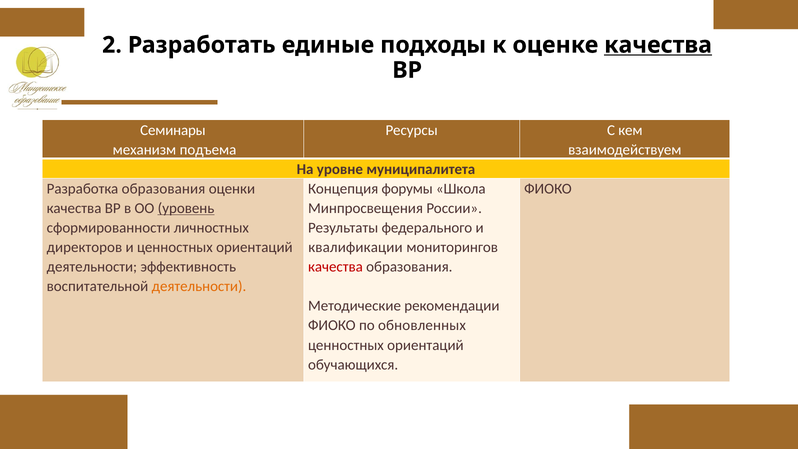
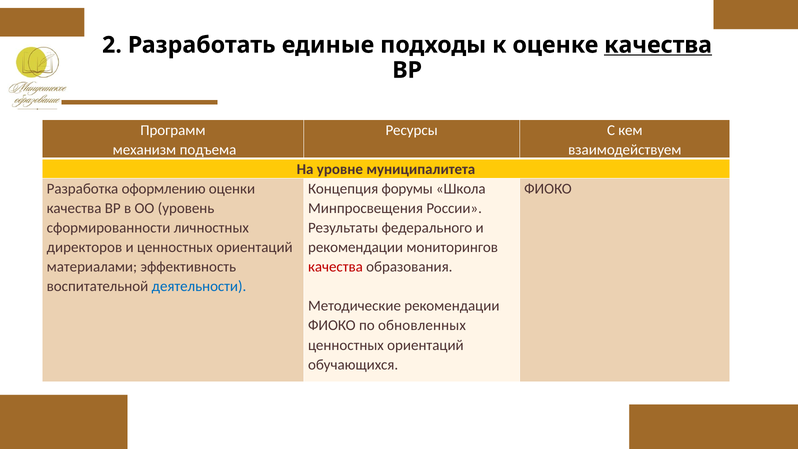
Семинары: Семинары -> Программ
Разработка образования: образования -> оформлению
уровень underline: present -> none
квалификации at (355, 247): квалификации -> рекомендации
деятельности at (92, 267): деятельности -> материалами
деятельности at (199, 286) colour: orange -> blue
